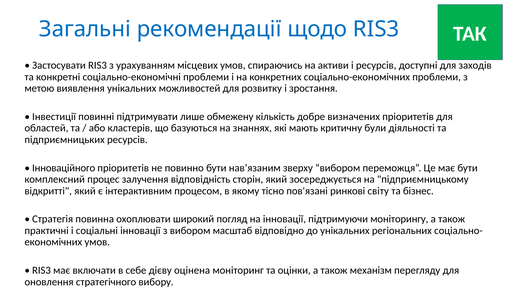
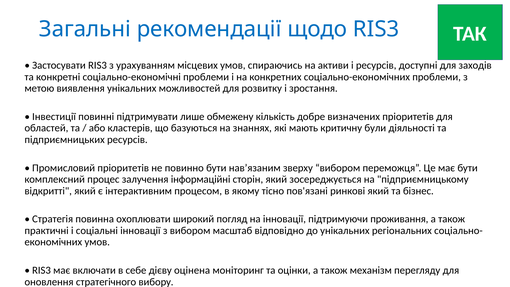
Інноваційного: Інноваційного -> Промисловий
відповідність: відповідність -> інформаційні
ринкові світу: світу -> який
моніторингу: моніторингу -> проживання
